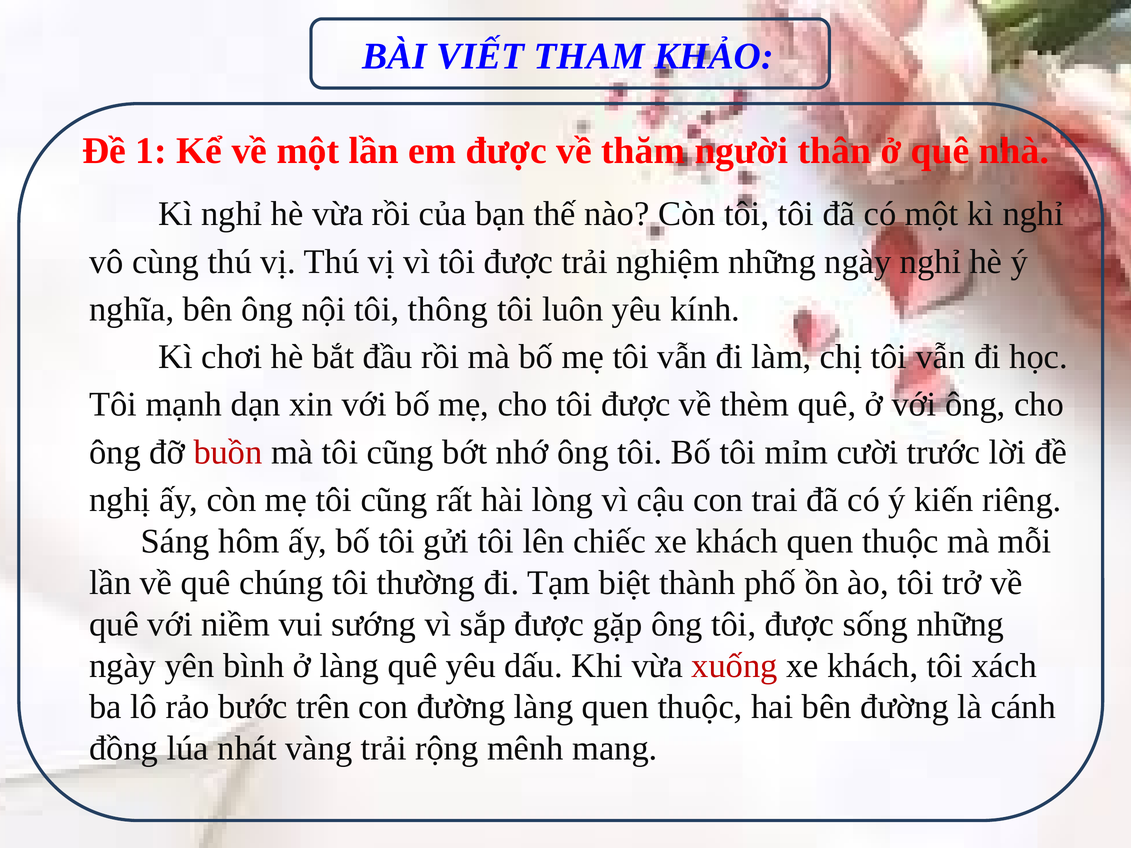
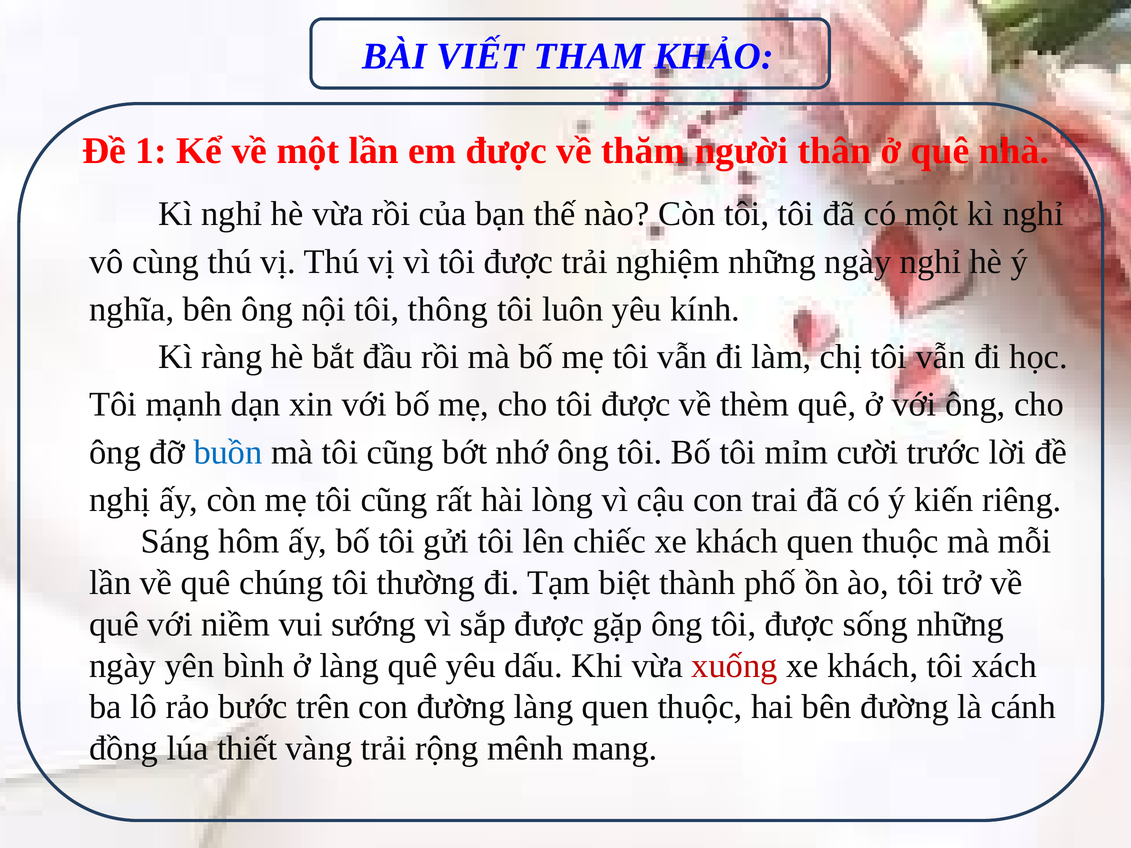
chơi: chơi -> ràng
buồn colour: red -> blue
nhát: nhát -> thiết
